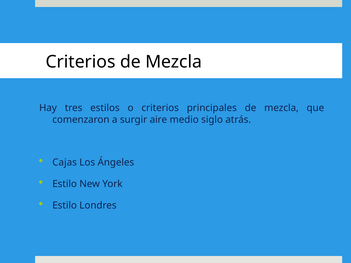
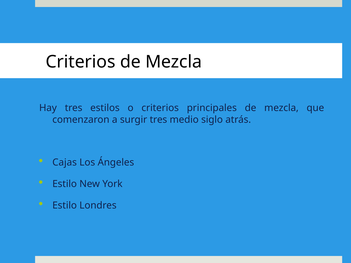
surgir aire: aire -> tres
